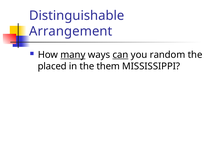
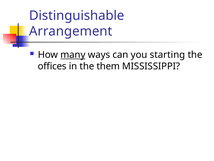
can underline: present -> none
random: random -> starting
placed: placed -> offices
